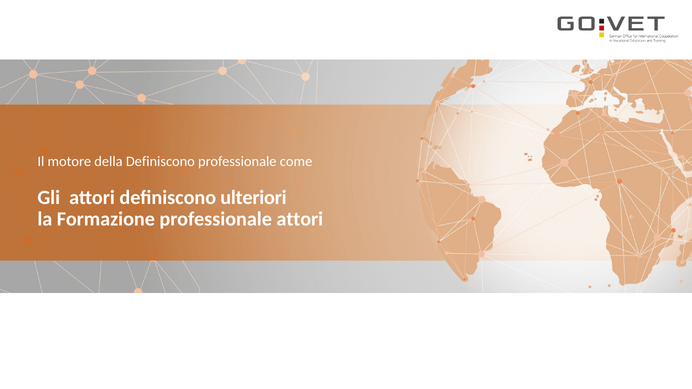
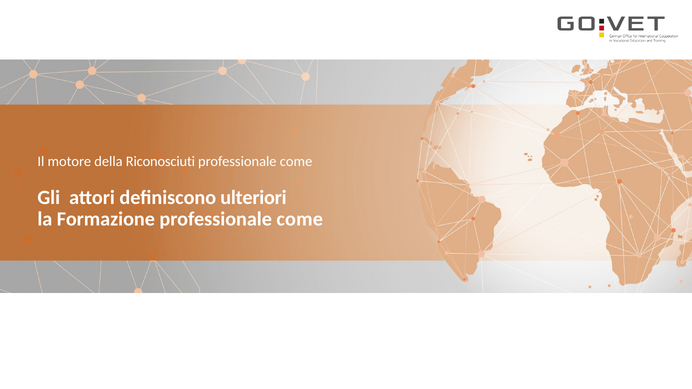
della Definiscono: Definiscono -> Riconosciuti
Formazione professionale attori: attori -> come
